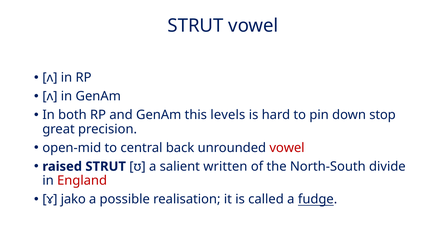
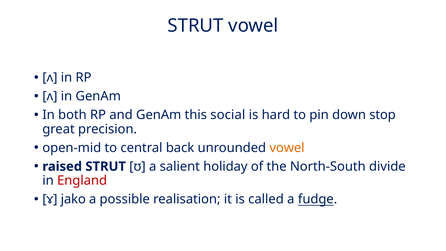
levels: levels -> social
vowel at (287, 148) colour: red -> orange
written: written -> holiday
